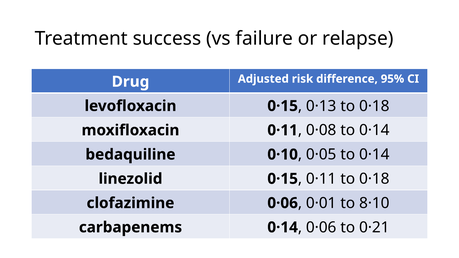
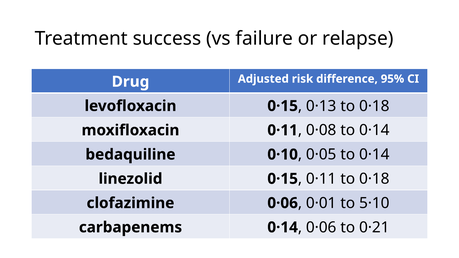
8·10: 8·10 -> 5·10
